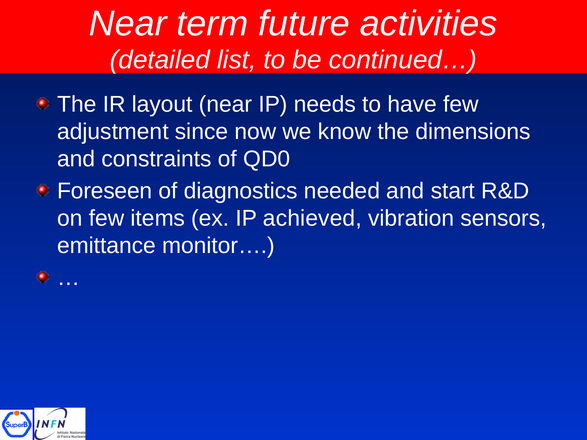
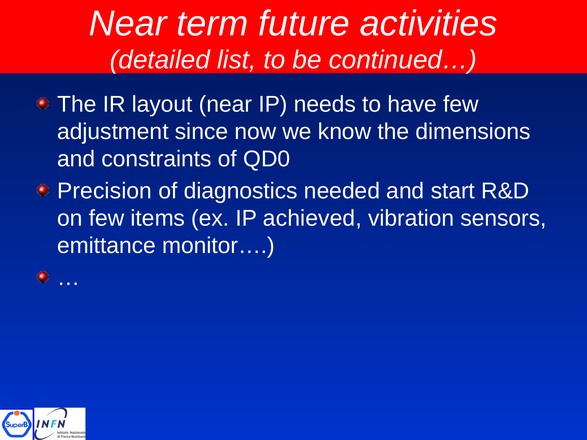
Foreseen: Foreseen -> Precision
